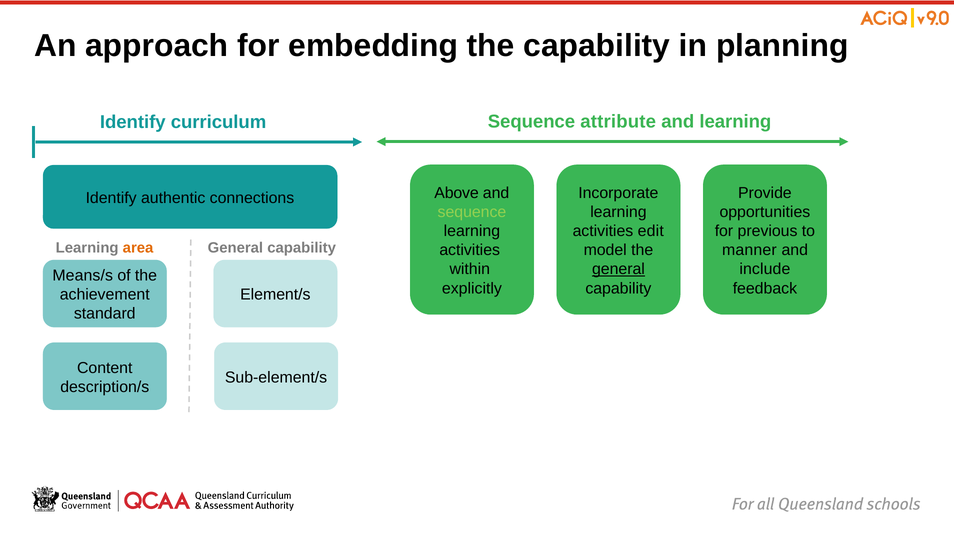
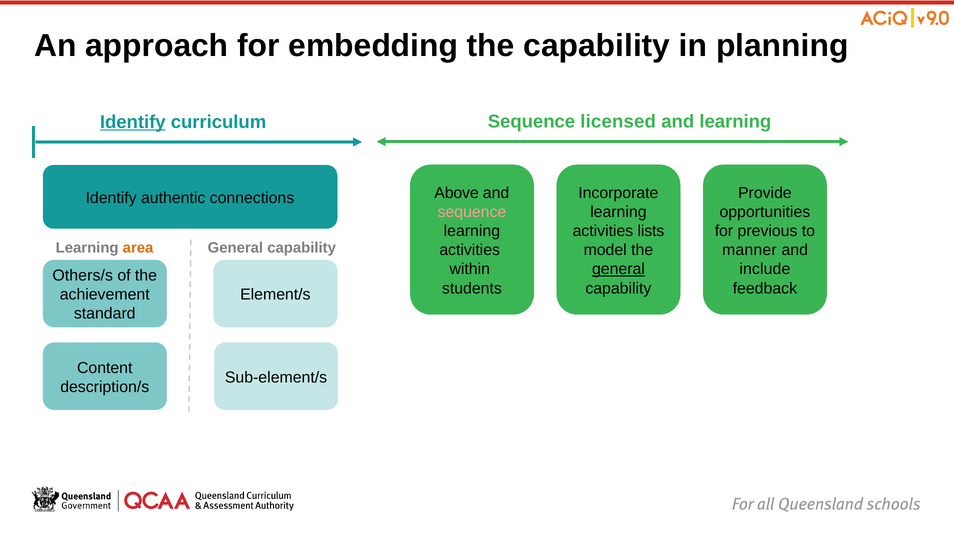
Identify at (133, 122) underline: none -> present
attribute: attribute -> licensed
sequence at (472, 212) colour: light green -> pink
edit: edit -> lists
Means/s: Means/s -> Others/s
explicitly: explicitly -> students
